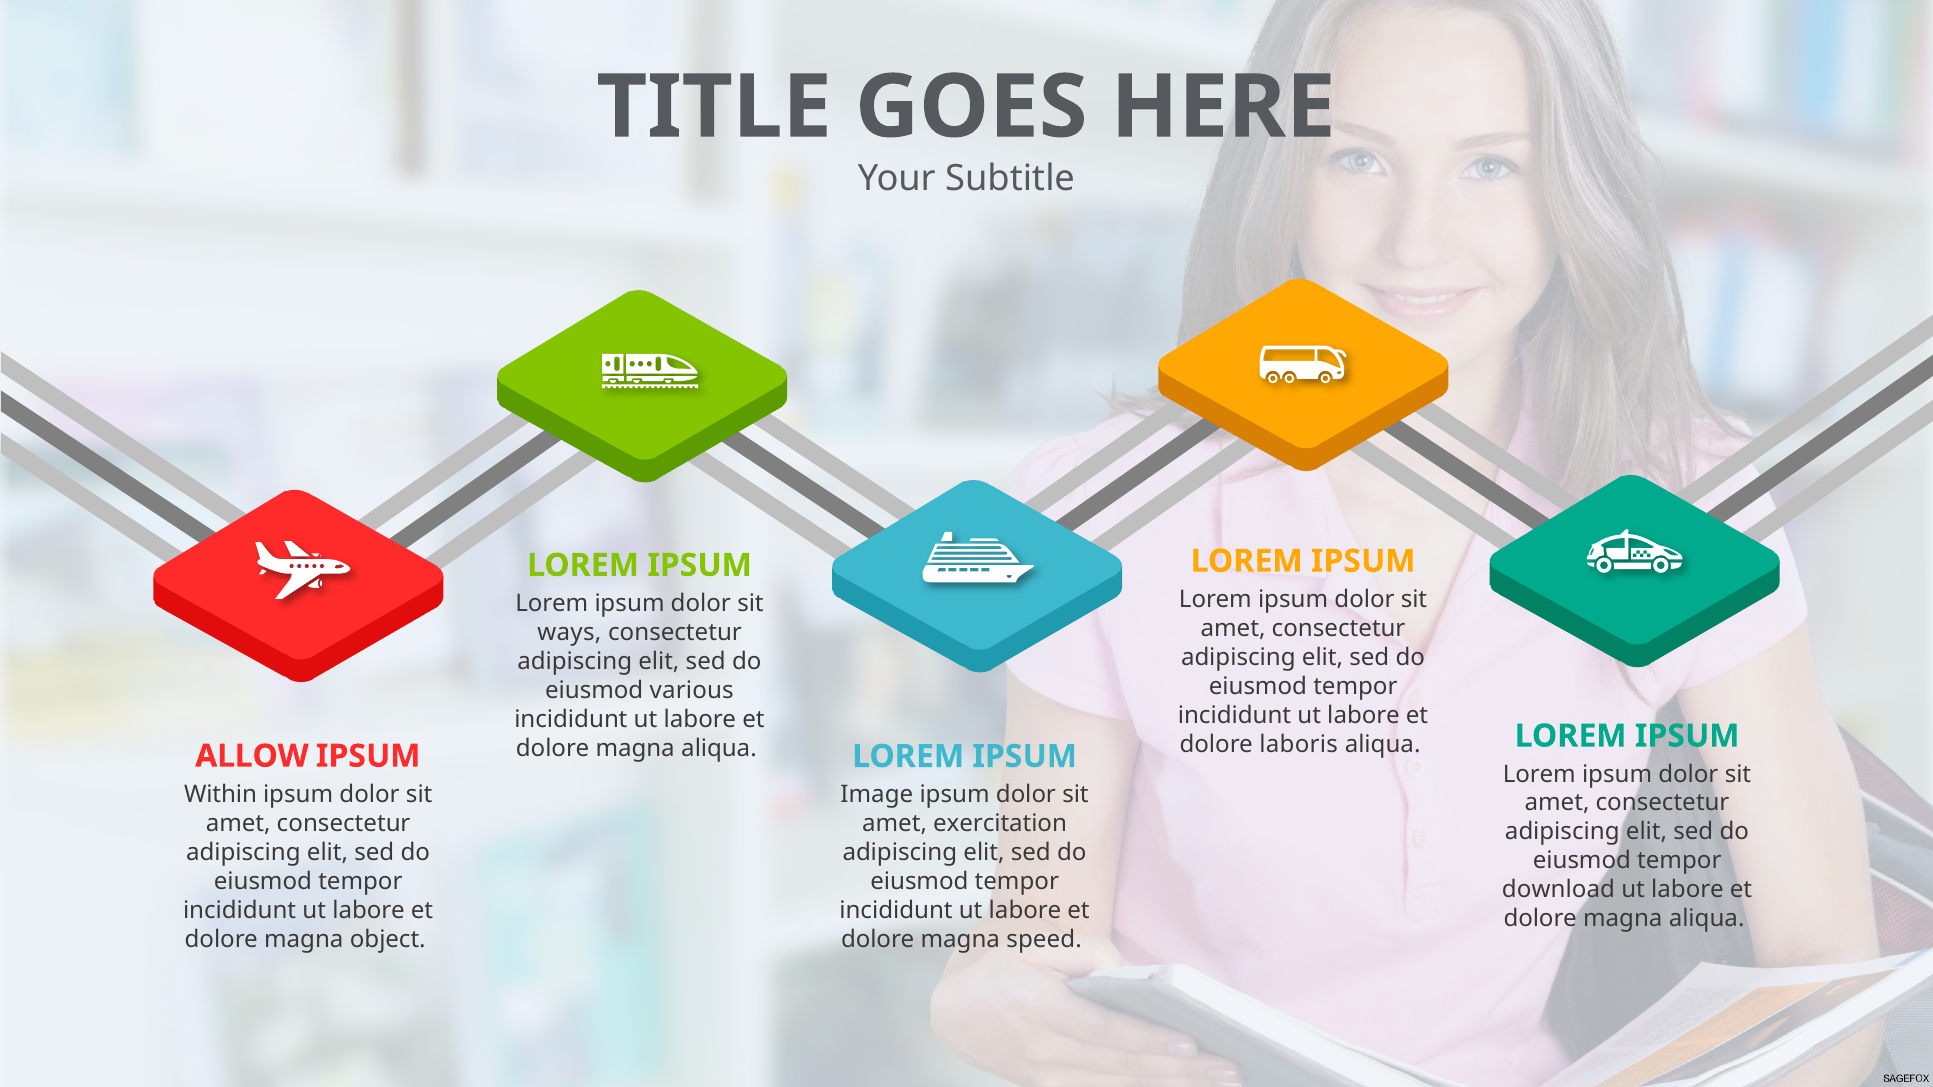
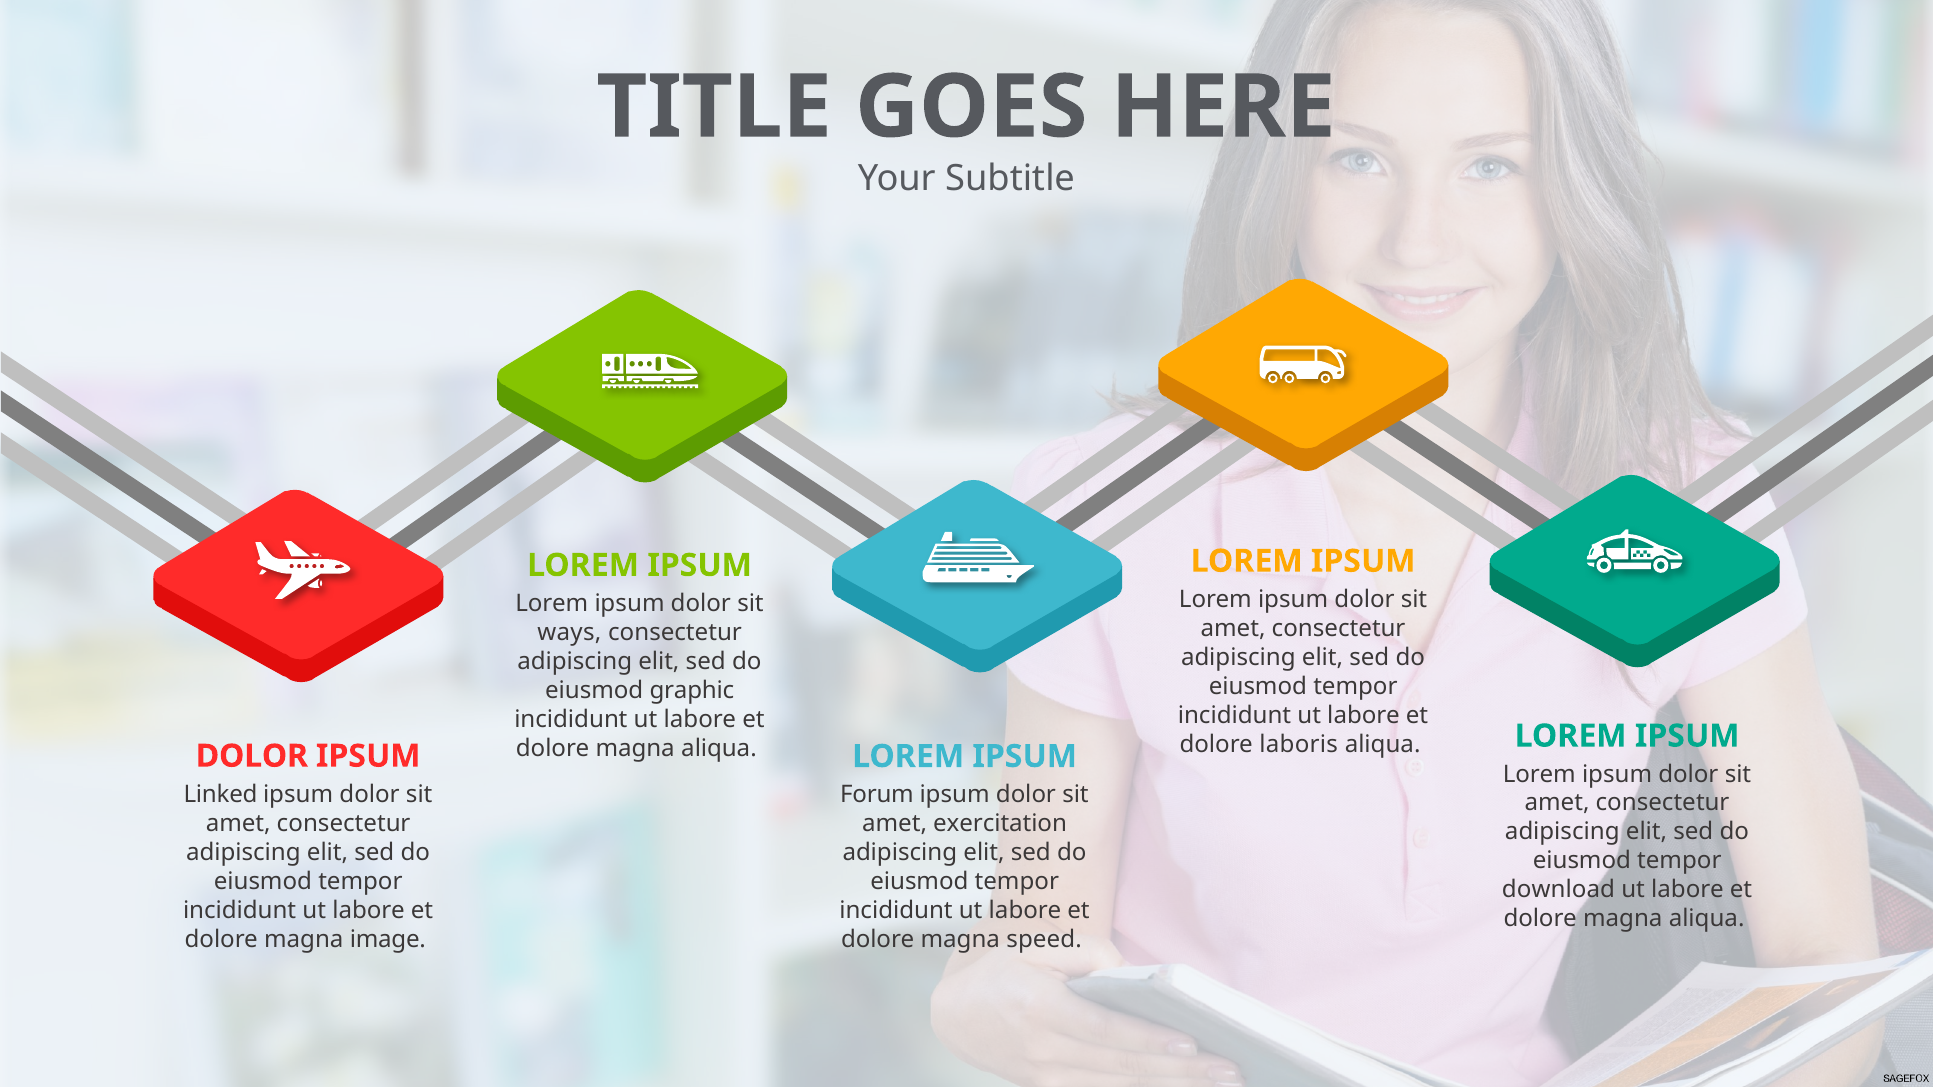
various: various -> graphic
ALLOW at (252, 756): ALLOW -> DOLOR
Within: Within -> Linked
Image: Image -> Forum
object: object -> image
